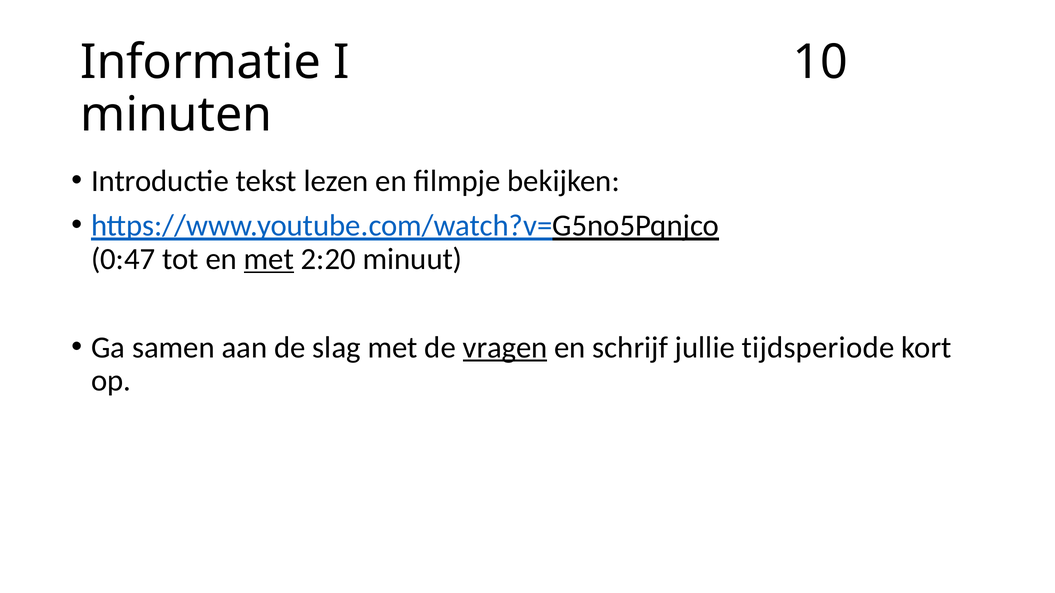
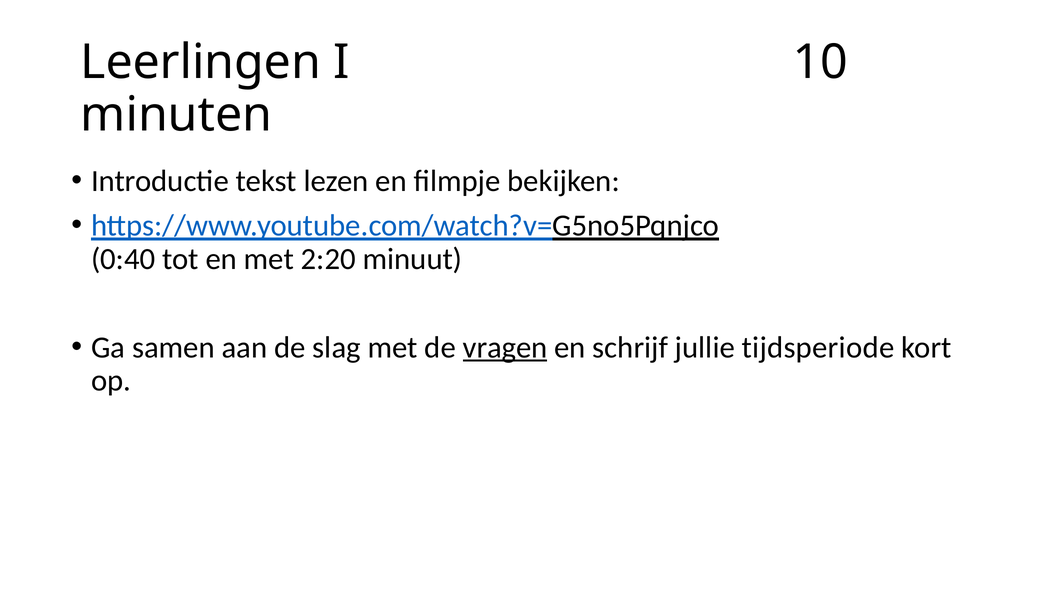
Informatie: Informatie -> Leerlingen
0:47: 0:47 -> 0:40
met at (269, 259) underline: present -> none
